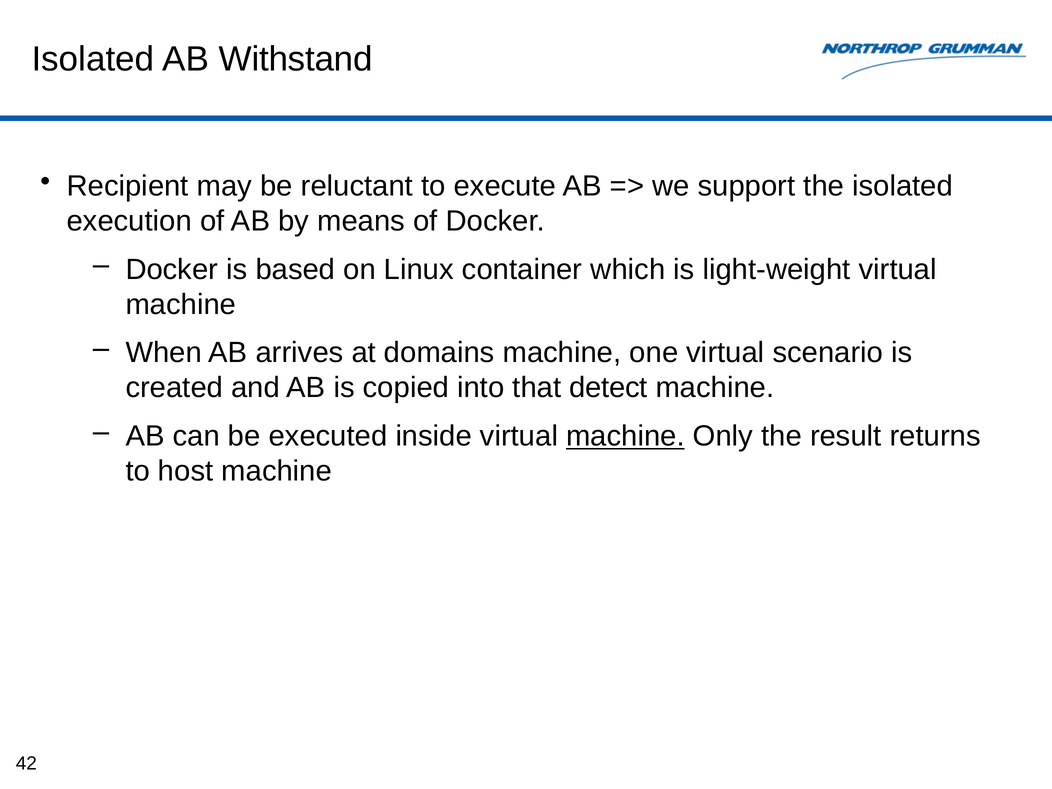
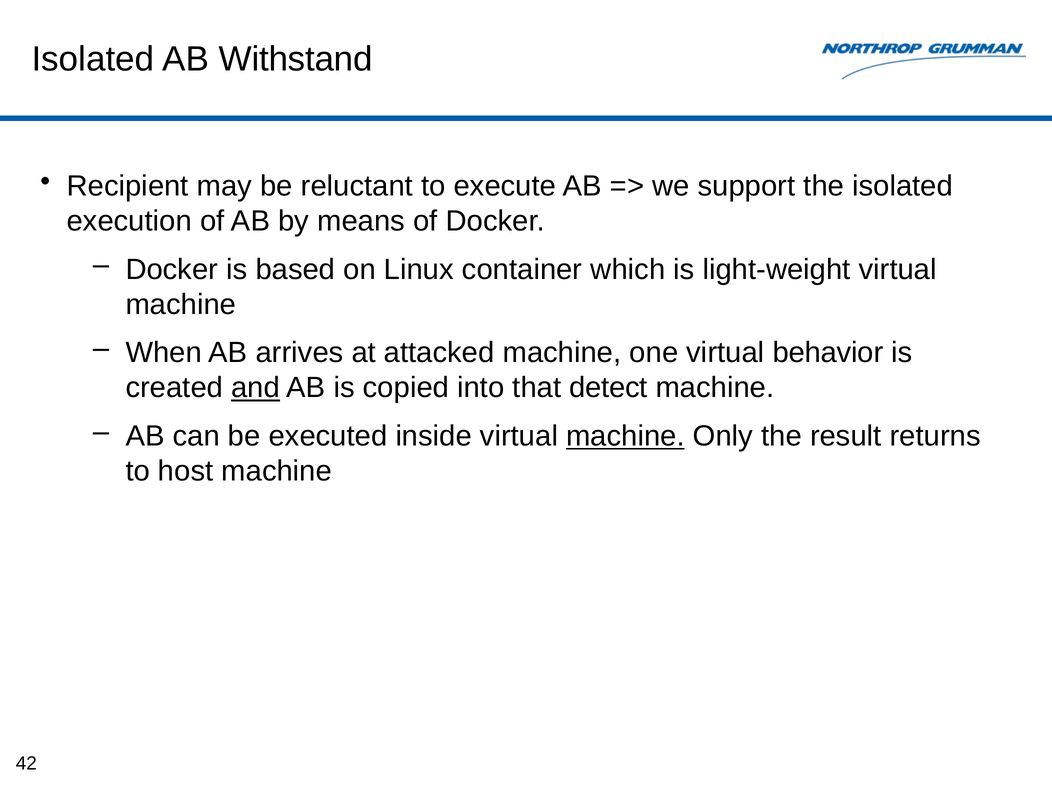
domains: domains -> attacked
scenario: scenario -> behavior
and underline: none -> present
